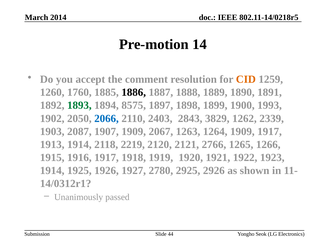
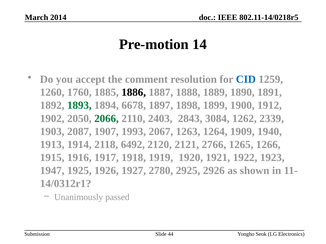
CID colour: orange -> blue
8575: 8575 -> 6678
1993: 1993 -> 1912
2066 colour: blue -> green
3829: 3829 -> 3084
1907 1909: 1909 -> 1993
1909 1917: 1917 -> 1940
2219: 2219 -> 6492
1914 at (52, 171): 1914 -> 1947
